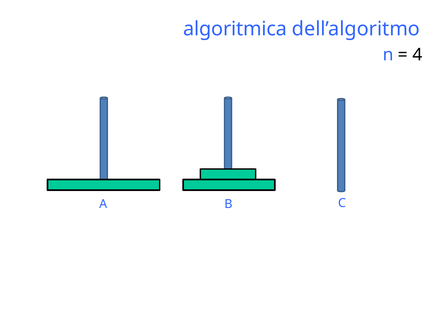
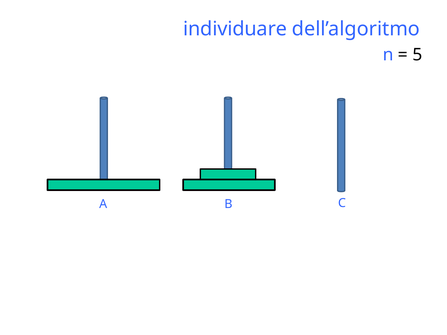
algoritmica: algoritmica -> individuare
4: 4 -> 5
